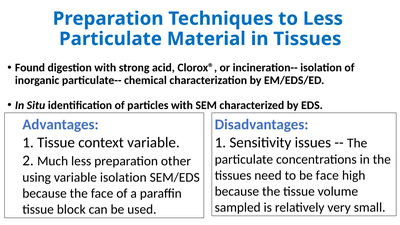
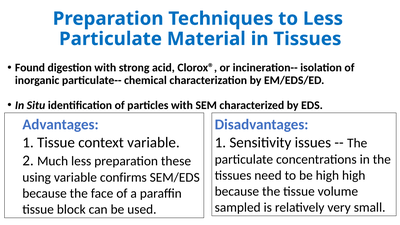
other: other -> these
be face: face -> high
variable isolation: isolation -> confirms
